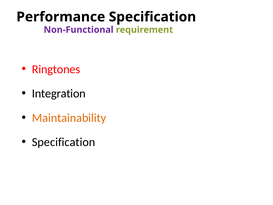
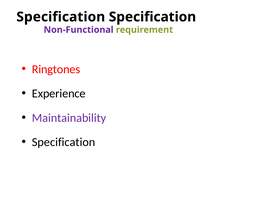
Performance at (61, 17): Performance -> Specification
Integration: Integration -> Experience
Maintainability colour: orange -> purple
